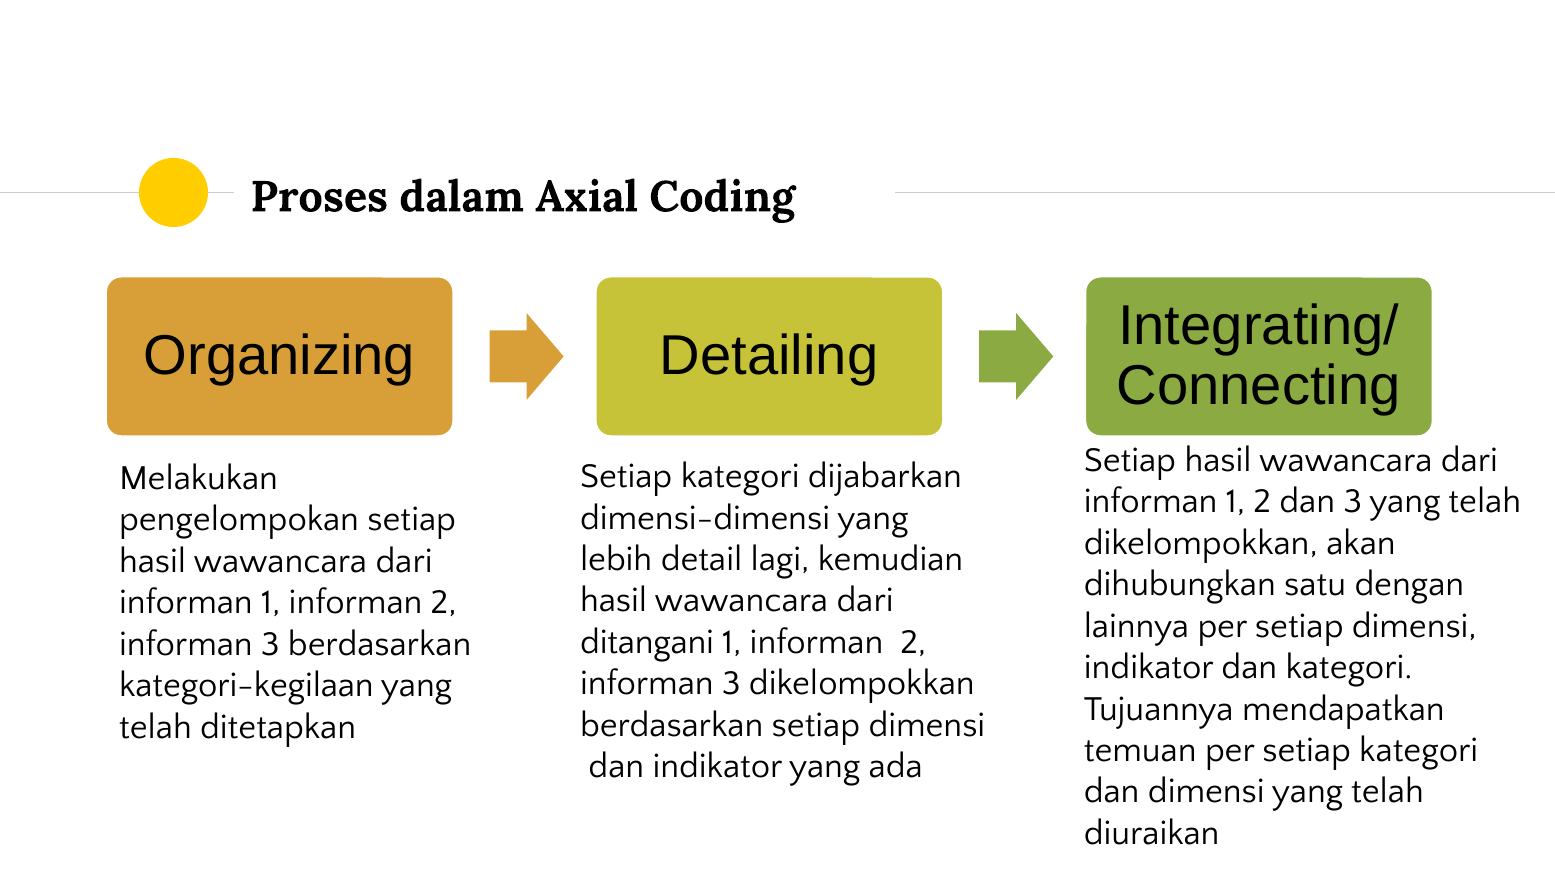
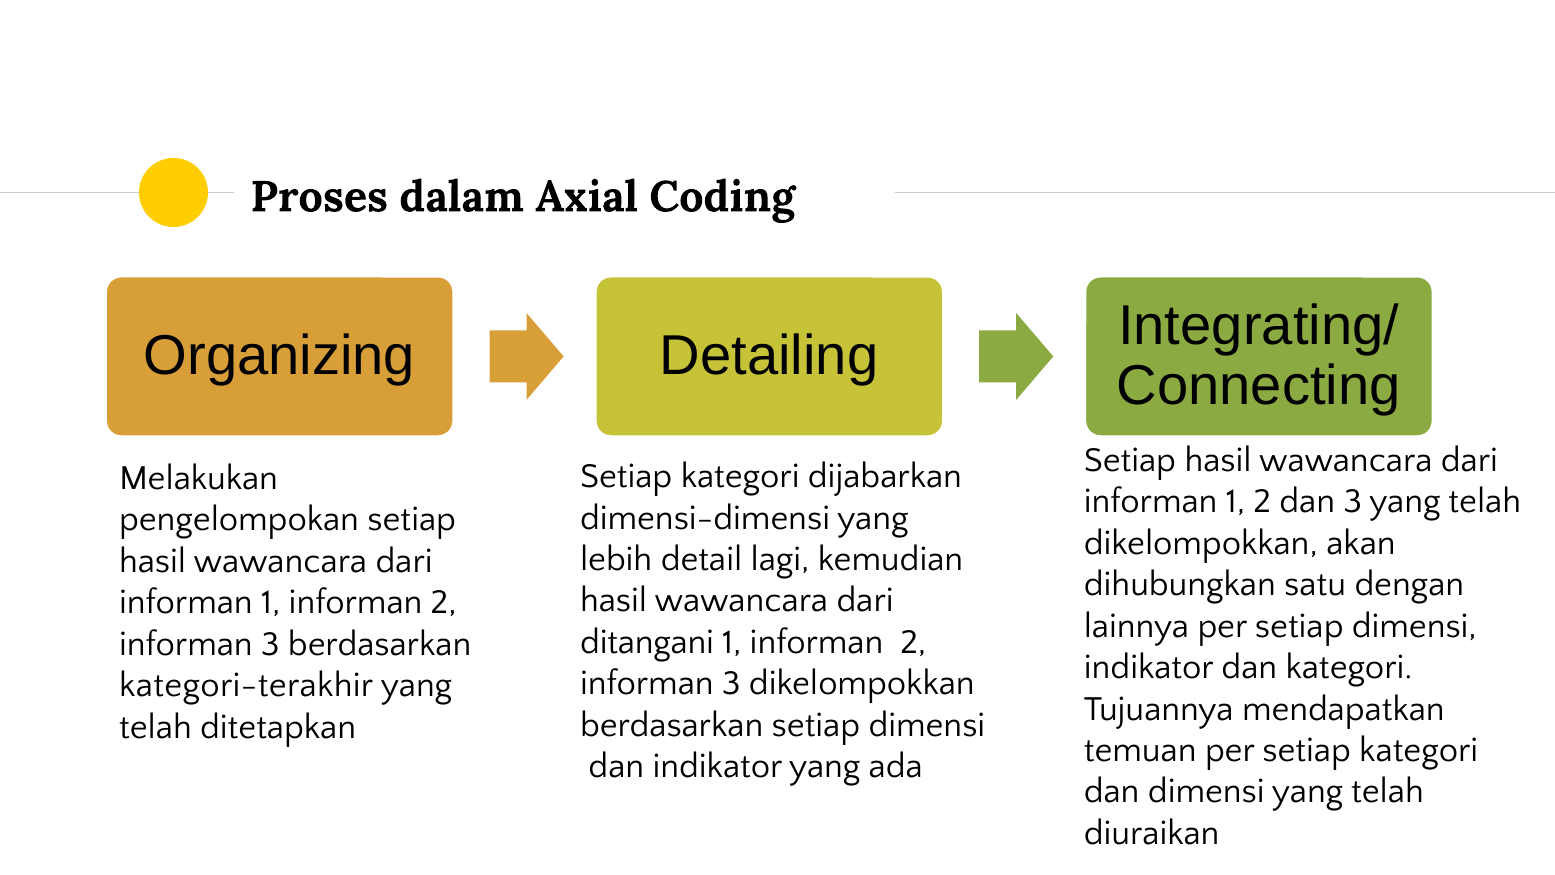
kategori-kegilaan: kategori-kegilaan -> kategori-terakhir
